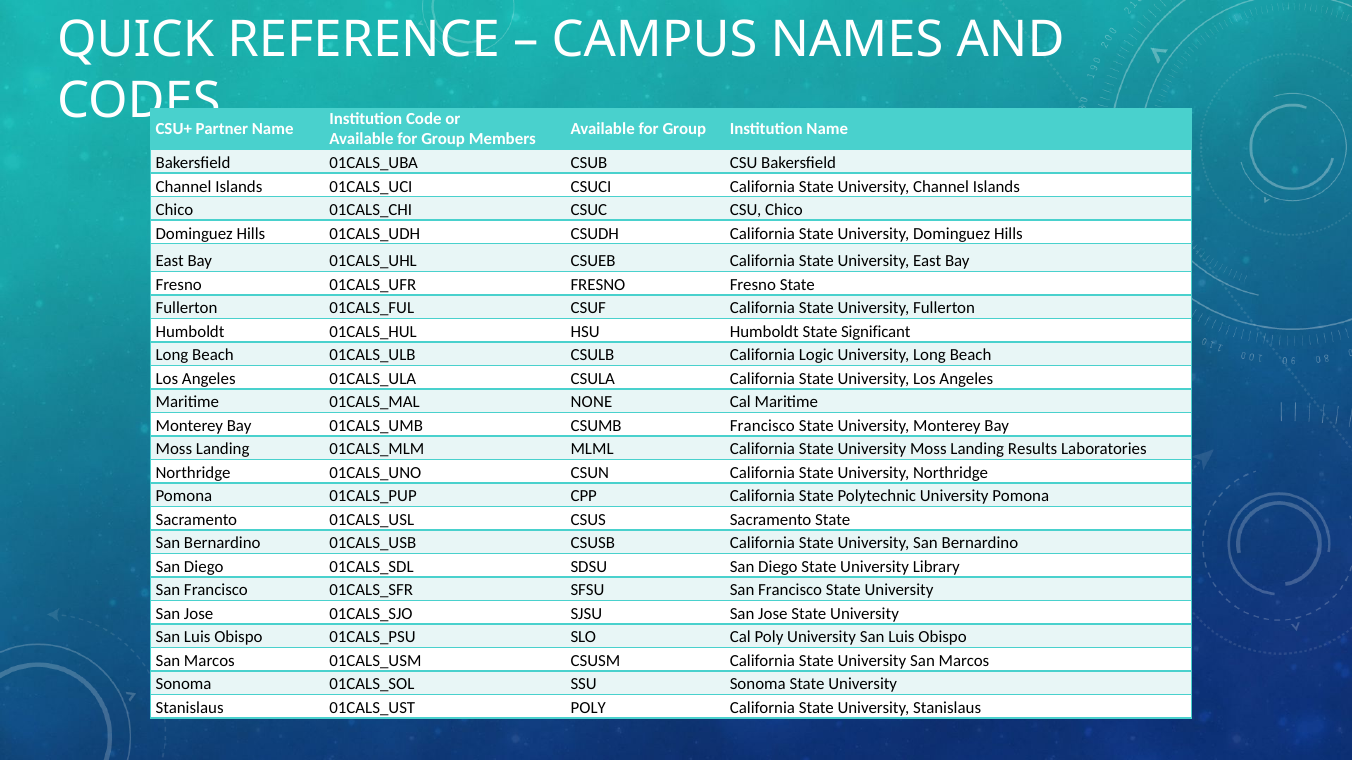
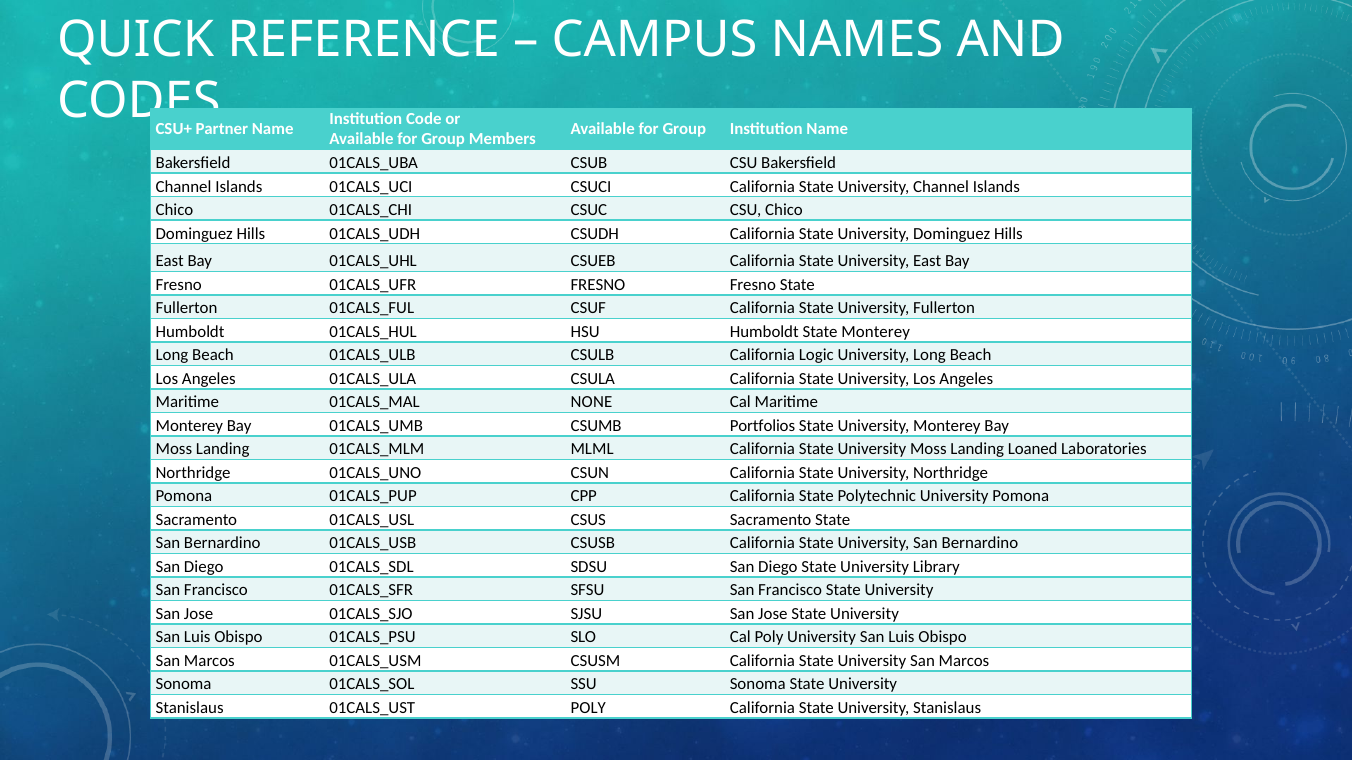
State Significant: Significant -> Monterey
CSUMB Francisco: Francisco -> Portfolios
Results: Results -> Loaned
